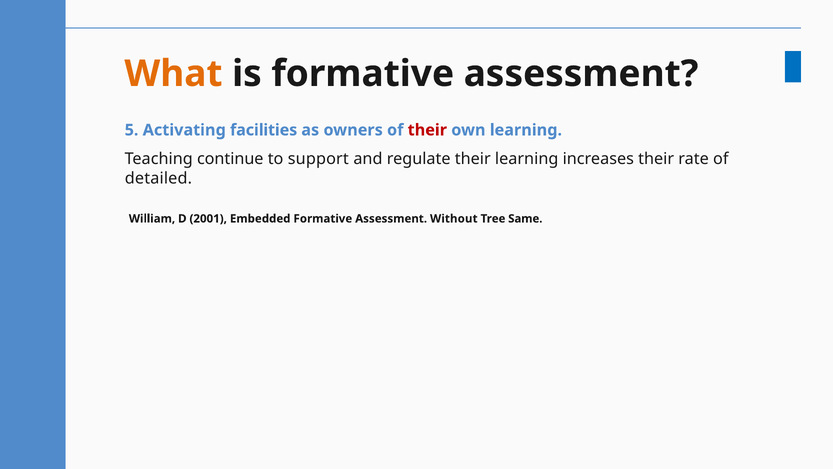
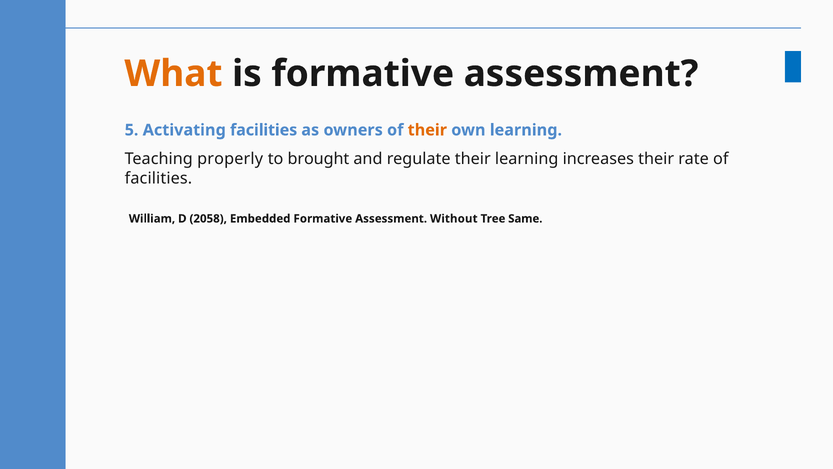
their at (427, 130) colour: red -> orange
continue: continue -> properly
support: support -> brought
detailed at (158, 178): detailed -> facilities
2001: 2001 -> 2058
